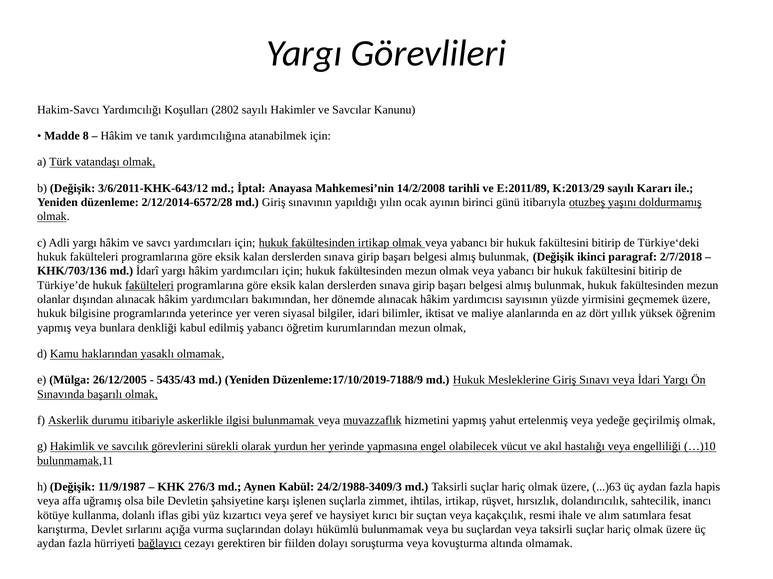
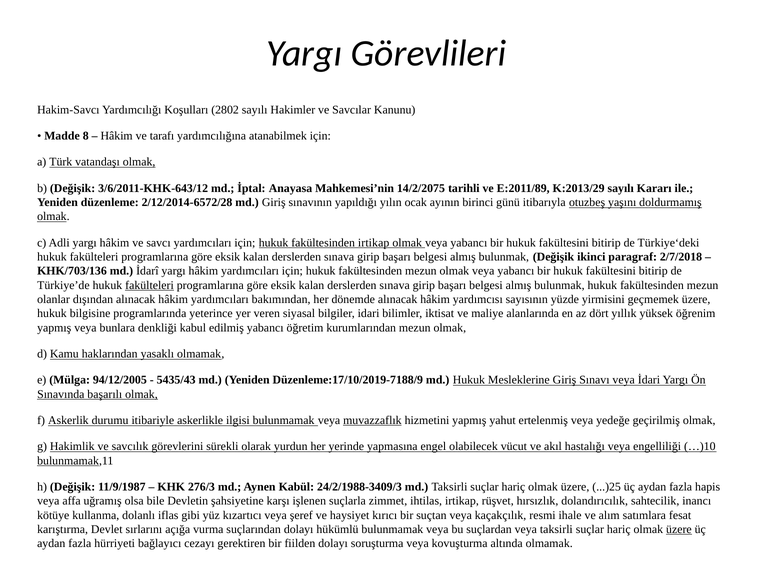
tanık: tanık -> tarafı
14/2/2008: 14/2/2008 -> 14/2/2075
26/12/2005: 26/12/2005 -> 94/12/2005
...)63: ...)63 -> ...)25
üzere at (679, 530) underline: none -> present
bağlayıcı underline: present -> none
